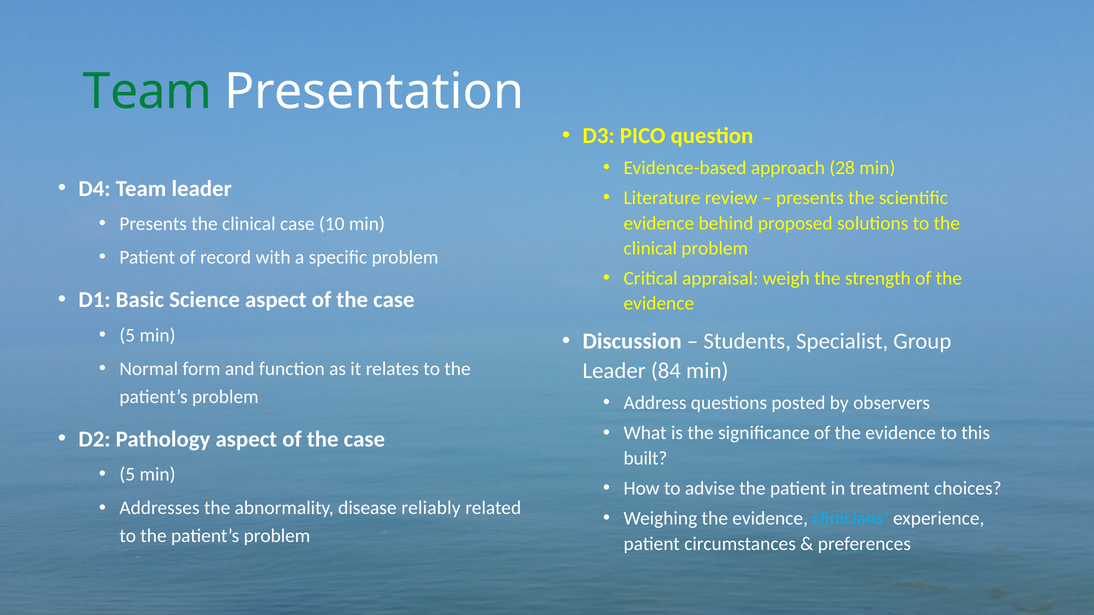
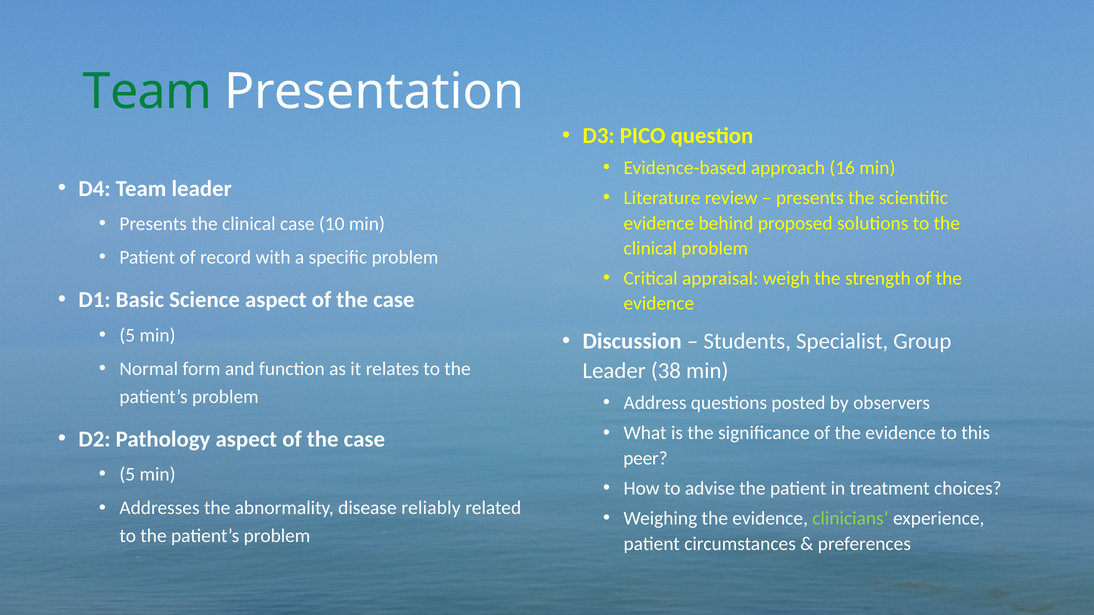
28: 28 -> 16
84: 84 -> 38
built: built -> peer
clinicians colour: light blue -> light green
